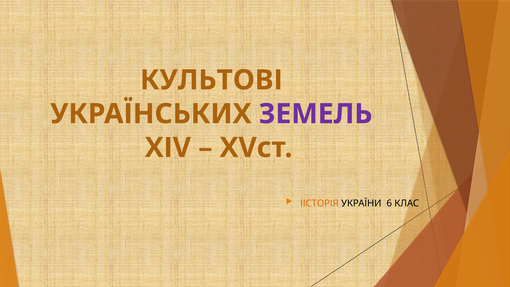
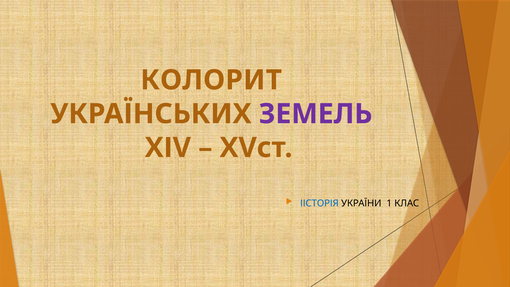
КУЛЬТОВІ: КУЛЬТОВІ -> КОЛОРИТ
ІІСТОРІЯ colour: orange -> blue
6: 6 -> 1
